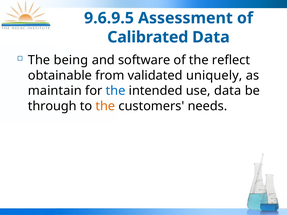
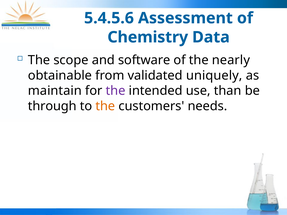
9.6.9.5: 9.6.9.5 -> 5.4.5.6
Calibrated: Calibrated -> Chemistry
being: being -> scope
reflect: reflect -> nearly
the at (116, 91) colour: blue -> purple
use data: data -> than
